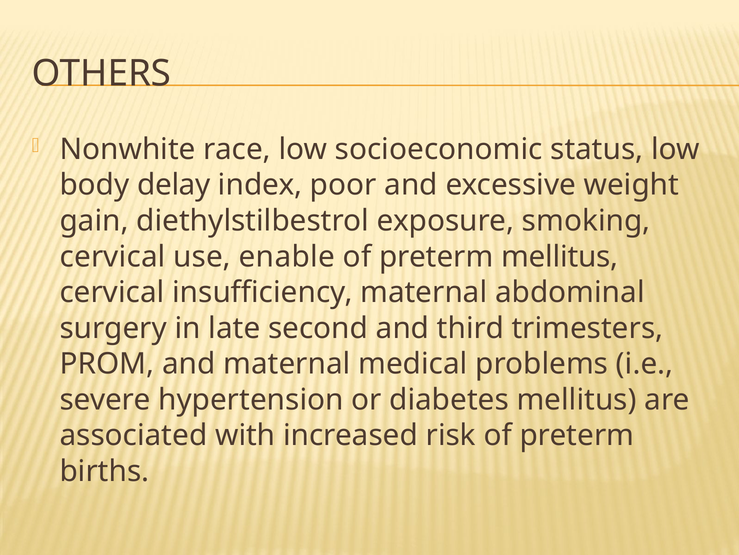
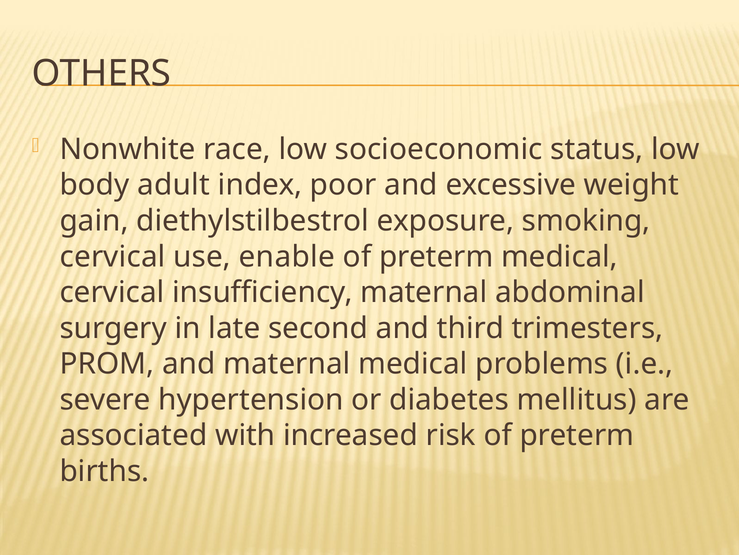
delay: delay -> adult
preterm mellitus: mellitus -> medical
